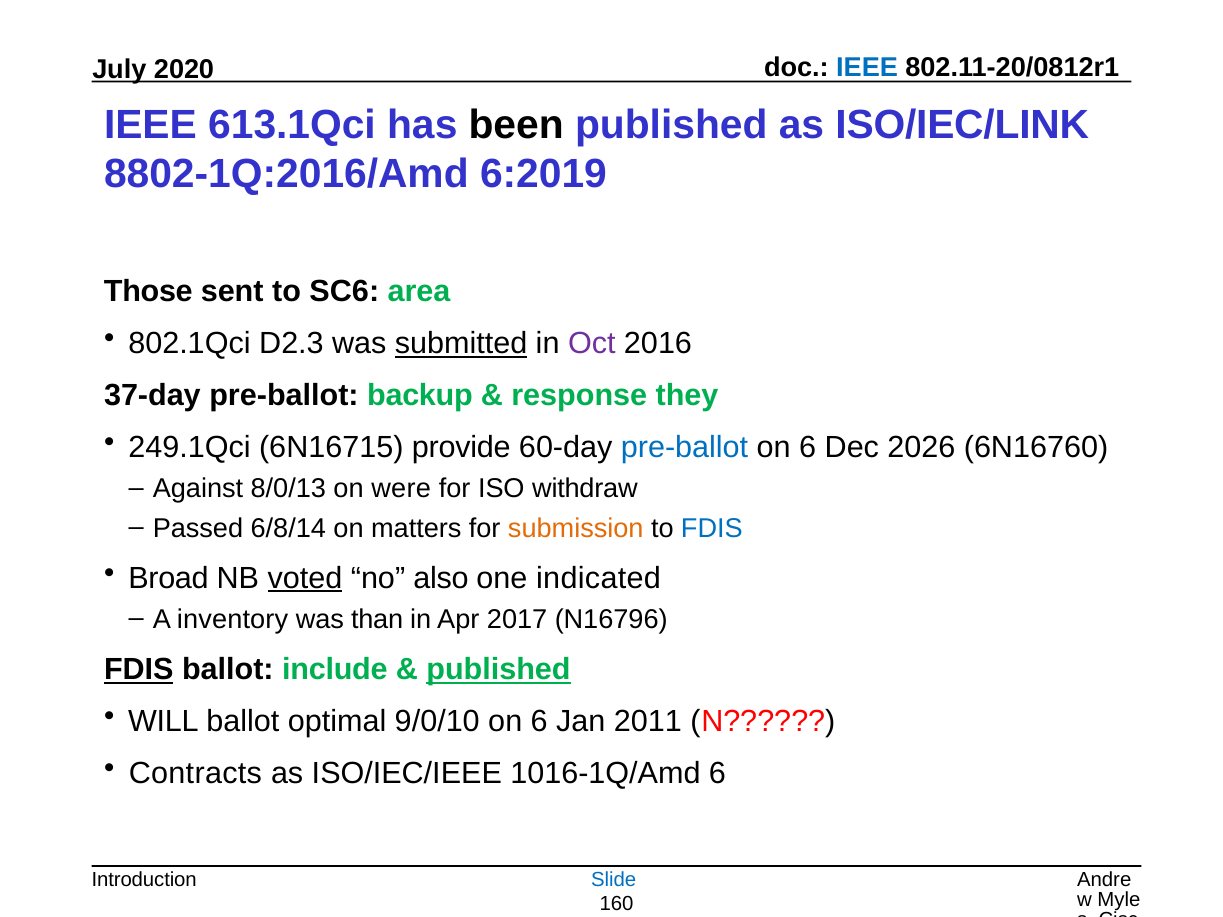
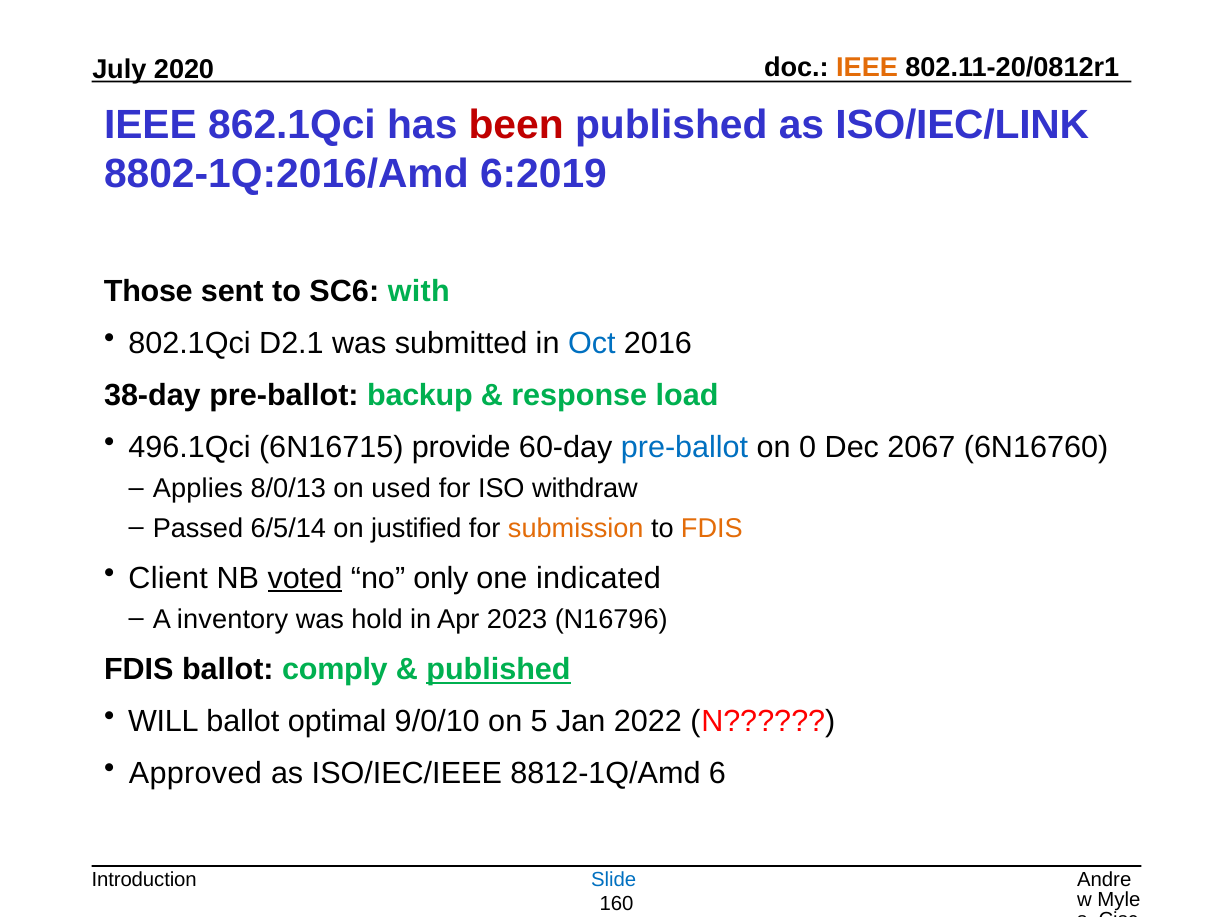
IEEE at (867, 67) colour: blue -> orange
613.1Qci: 613.1Qci -> 862.1Qci
been colour: black -> red
area: area -> with
D2.3: D2.3 -> D2.1
submitted underline: present -> none
Oct colour: purple -> blue
37-day: 37-day -> 38-day
they: they -> load
249.1Qci: 249.1Qci -> 496.1Qci
6 at (808, 448): 6 -> 0
2026: 2026 -> 2067
Against: Against -> Applies
were: were -> used
6/8/14: 6/8/14 -> 6/5/14
matters: matters -> justified
FDIS at (712, 528) colour: blue -> orange
Broad: Broad -> Client
also: also -> only
than: than -> hold
2017: 2017 -> 2023
FDIS at (139, 670) underline: present -> none
include: include -> comply
9/0/10 on 6: 6 -> 5
2011: 2011 -> 2022
Contracts: Contracts -> Approved
1016-1Q/Amd: 1016-1Q/Amd -> 8812-1Q/Amd
